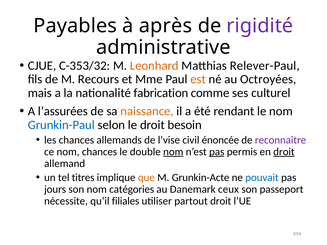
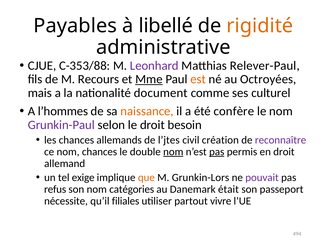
après: après -> libellé
rigidité colour: purple -> orange
C-353/32: C-353/32 -> C-353/88
Leonhard colour: orange -> purple
Mme underline: none -> present
fabrication: fabrication -> document
l’assurées: l’assurées -> l’hommes
rendant: rendant -> confère
Grunkin-Paul colour: blue -> purple
l’vise: l’vise -> l’jtes
énoncée: énoncée -> création
droit at (284, 152) underline: present -> none
titres: titres -> exige
Grunkin-Acte: Grunkin-Acte -> Grunkin-Lors
pouvait colour: blue -> purple
jours: jours -> refus
ceux: ceux -> était
partout droit: droit -> vivre
